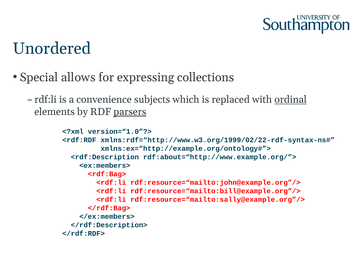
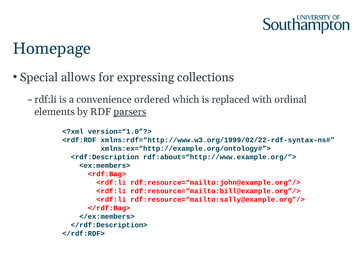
Unordered: Unordered -> Homepage
subjects: subjects -> ordered
ordinal underline: present -> none
